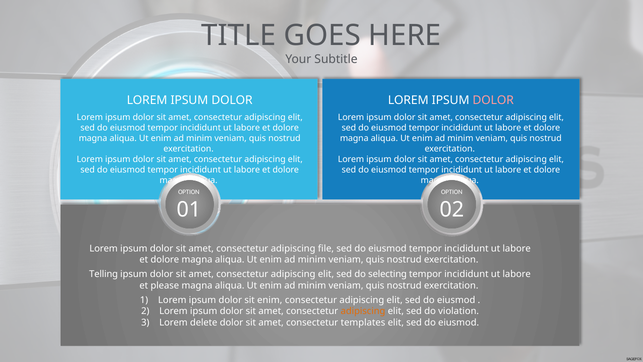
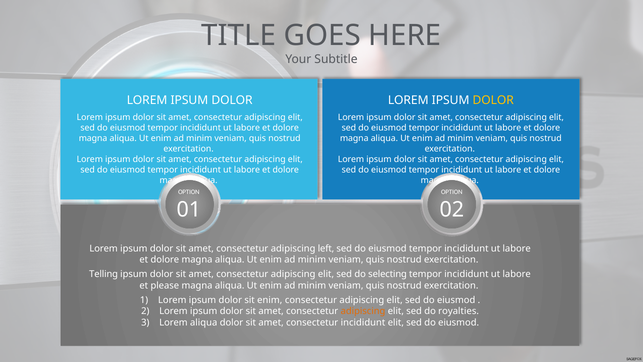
DOLOR at (493, 100) colour: pink -> yellow
file: file -> left
violation: violation -> royalties
Lorem delete: delete -> aliqua
consectetur templates: templates -> incididunt
